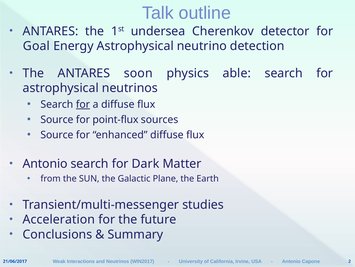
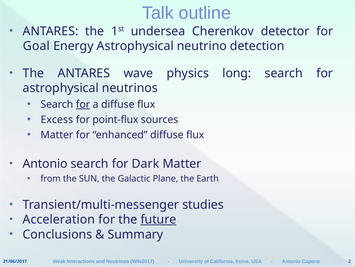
soon: soon -> wave
able: able -> long
Source at (57, 119): Source -> Excess
Source at (57, 135): Source -> Matter
future underline: none -> present
